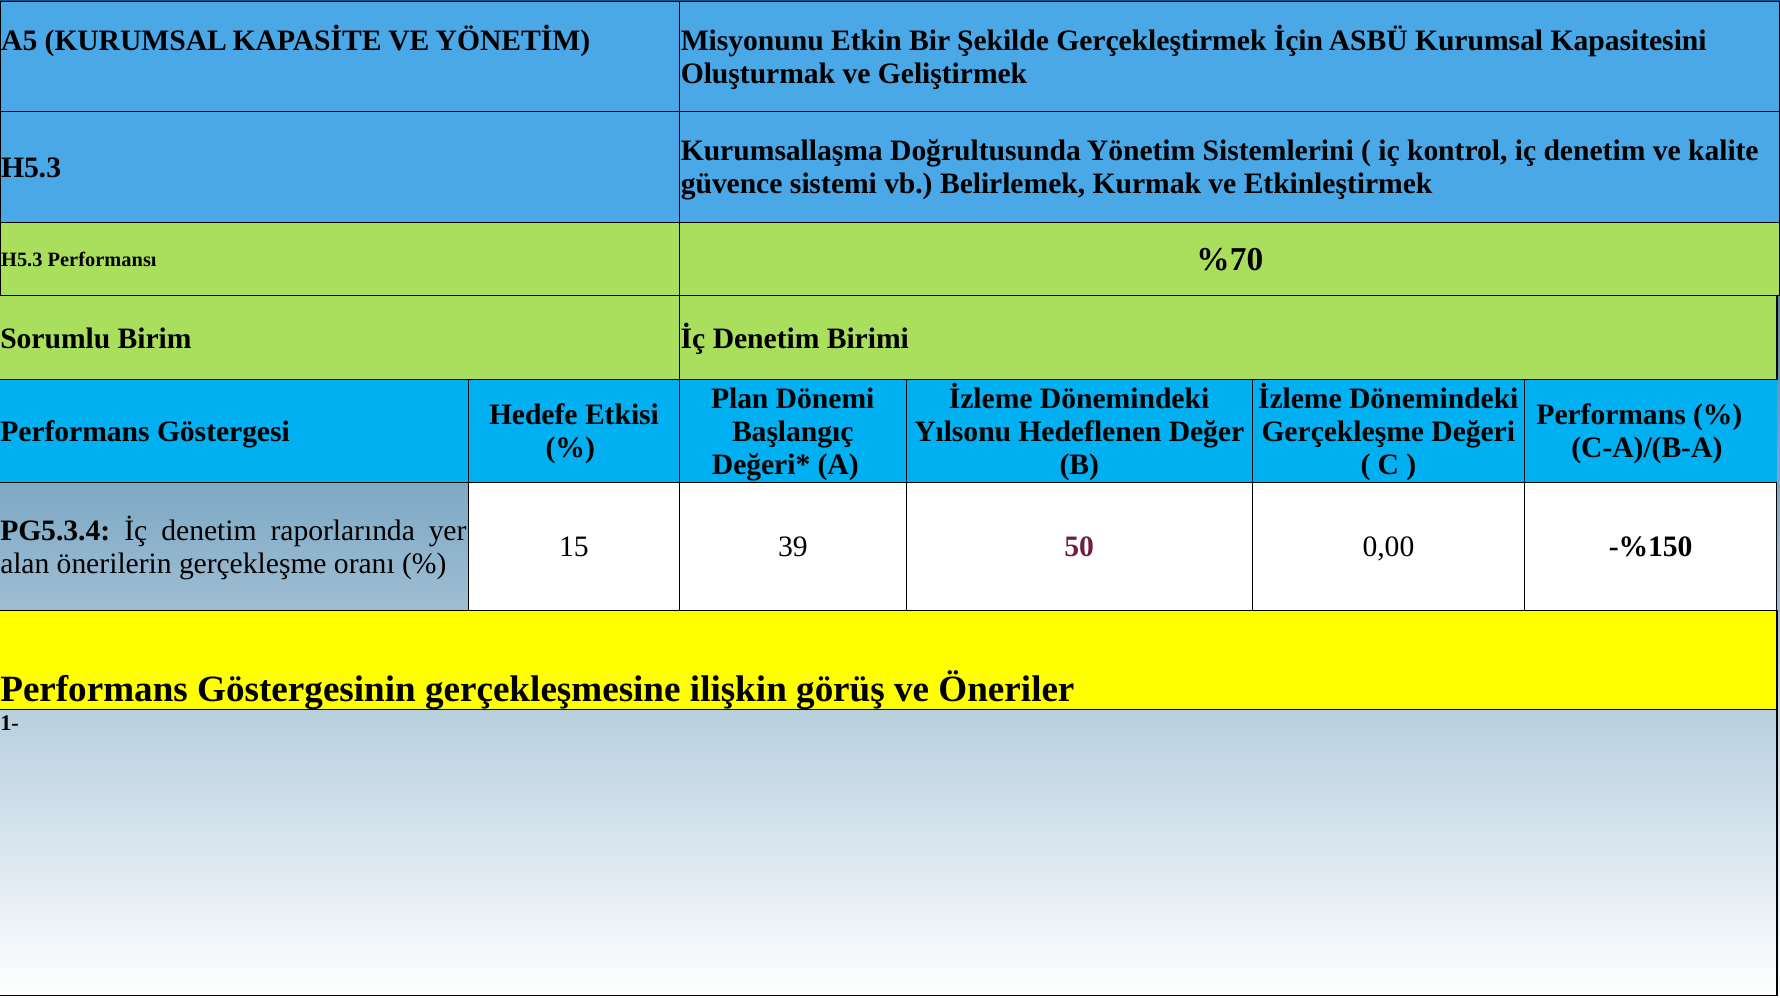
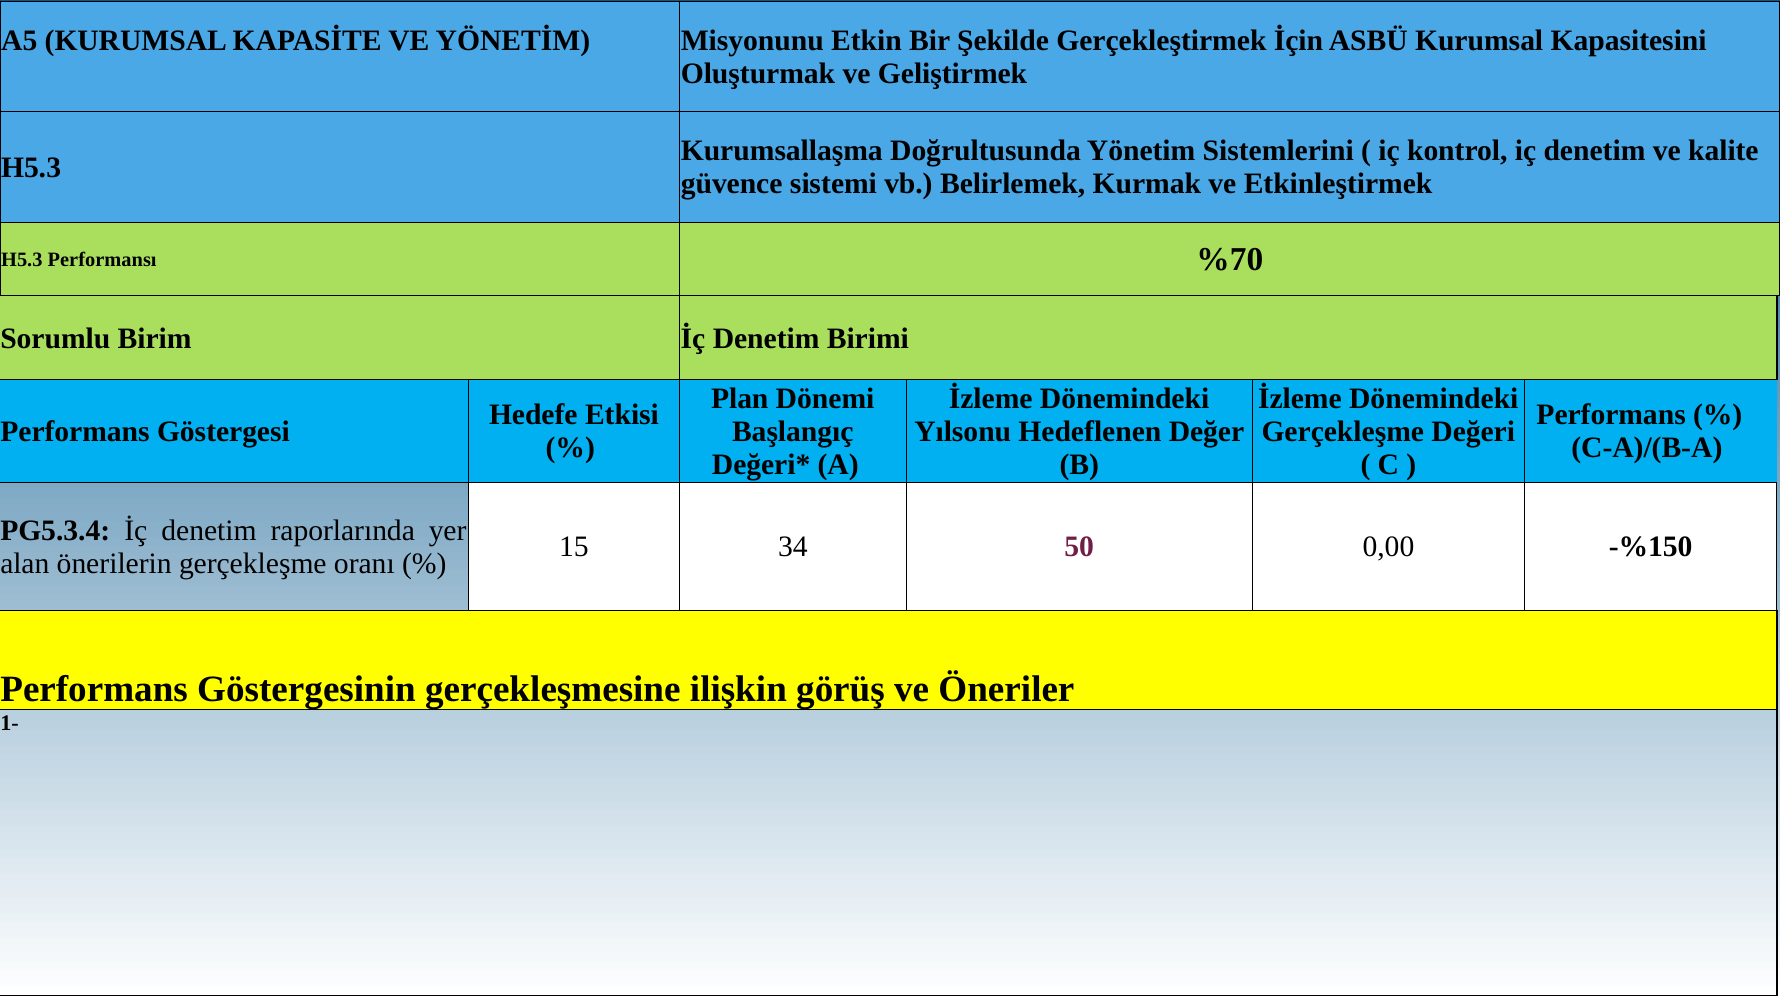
39: 39 -> 34
